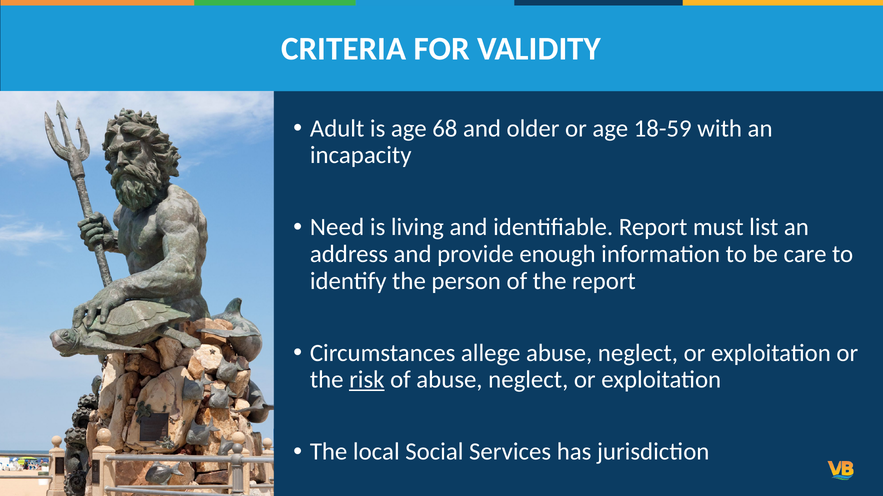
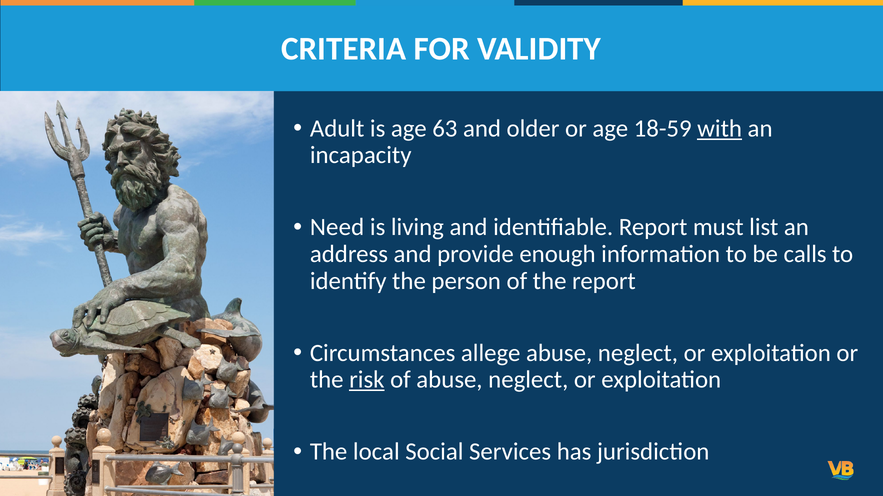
68: 68 -> 63
with underline: none -> present
care: care -> calls
